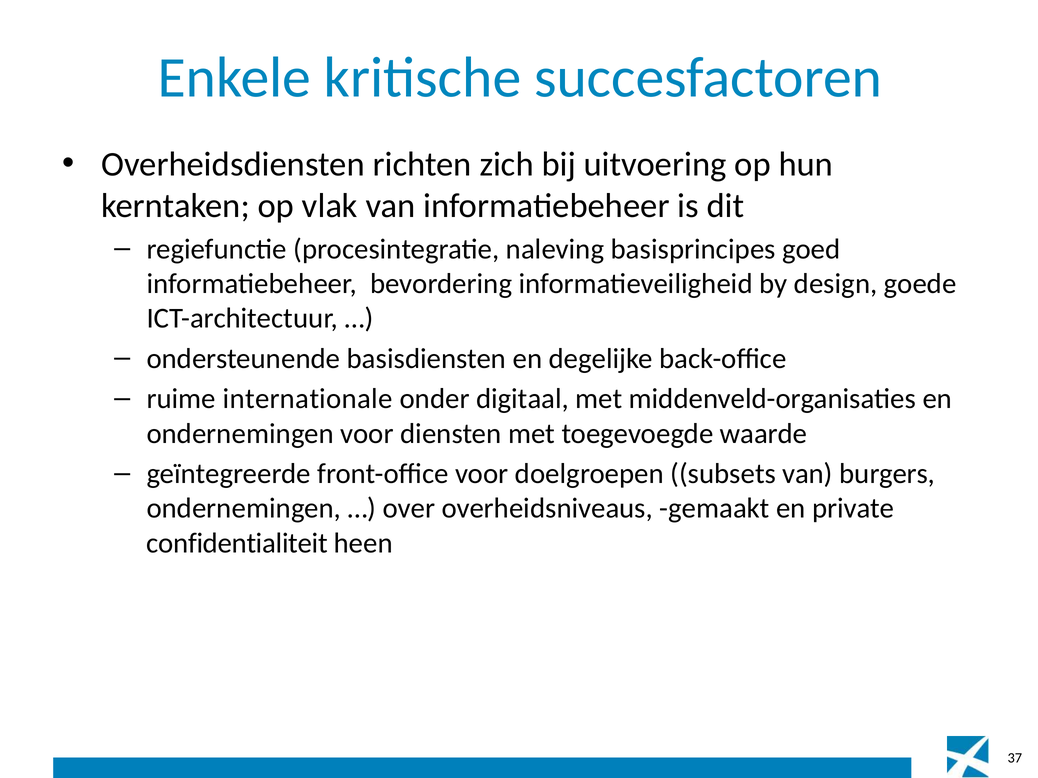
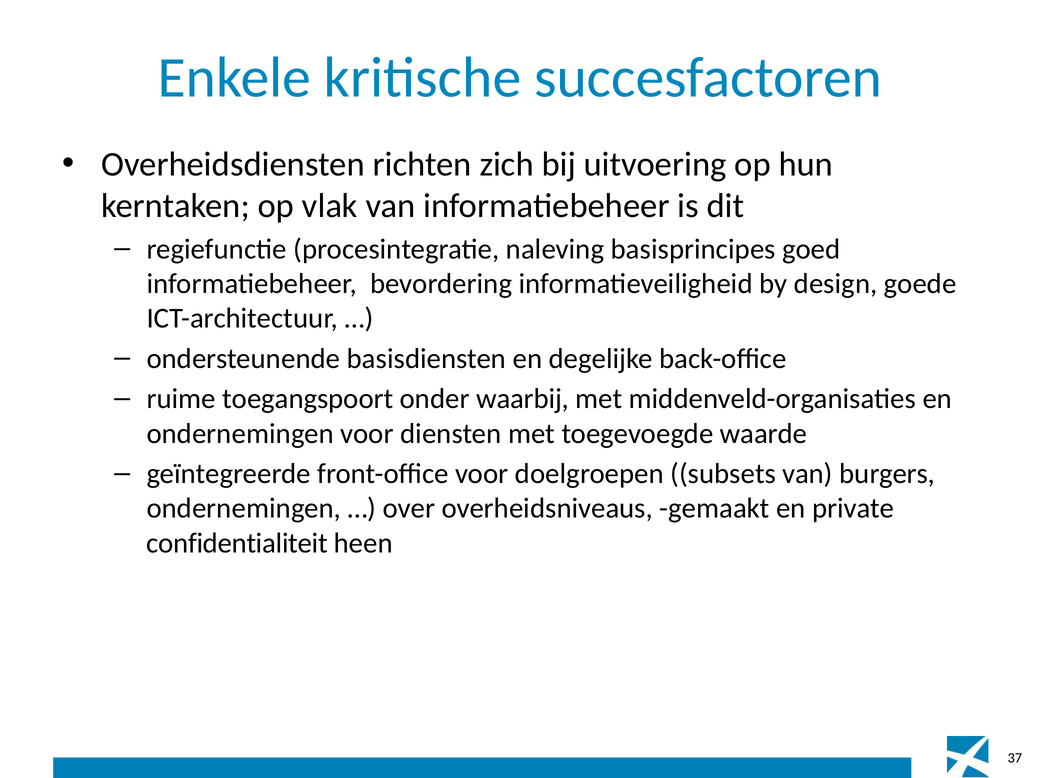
internationale: internationale -> toegangspoort
digitaal: digitaal -> waarbij
